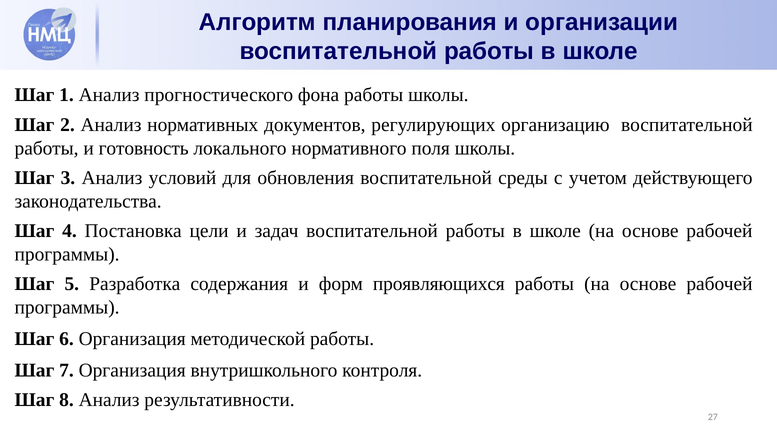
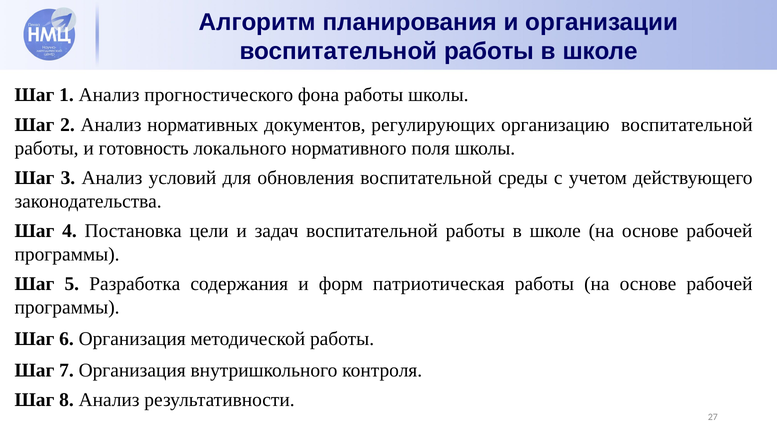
проявляющихся: проявляющихся -> патриотическая
